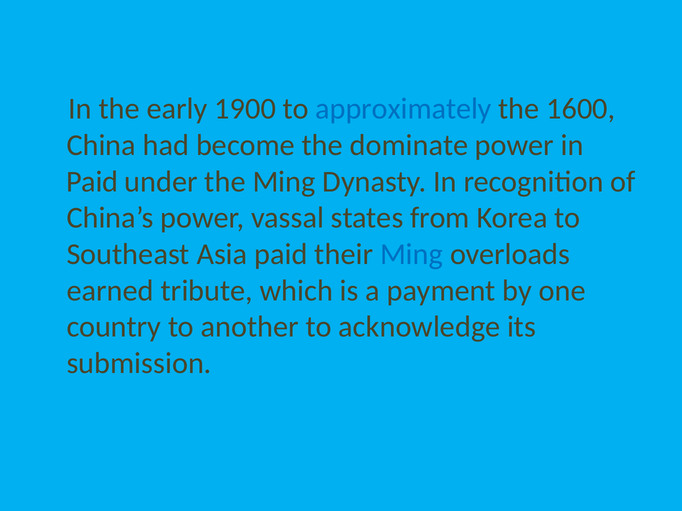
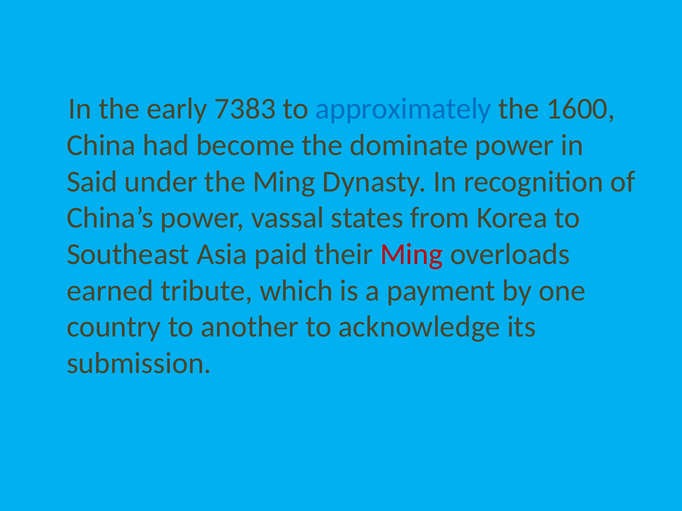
1900: 1900 -> 7383
Paid at (92, 182): Paid -> Said
Ming at (412, 254) colour: blue -> red
